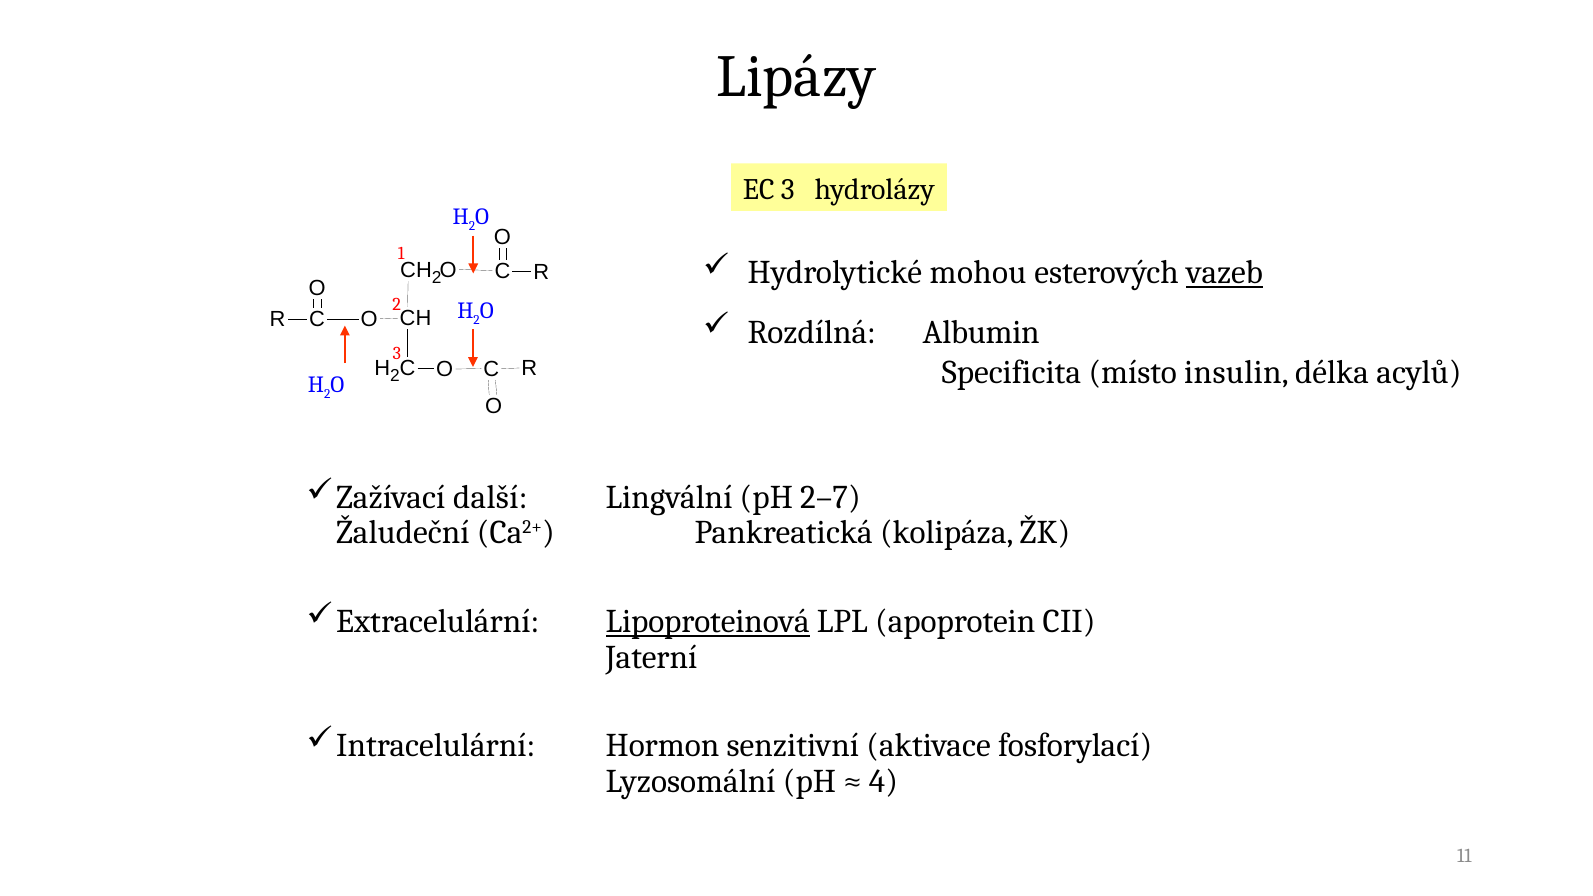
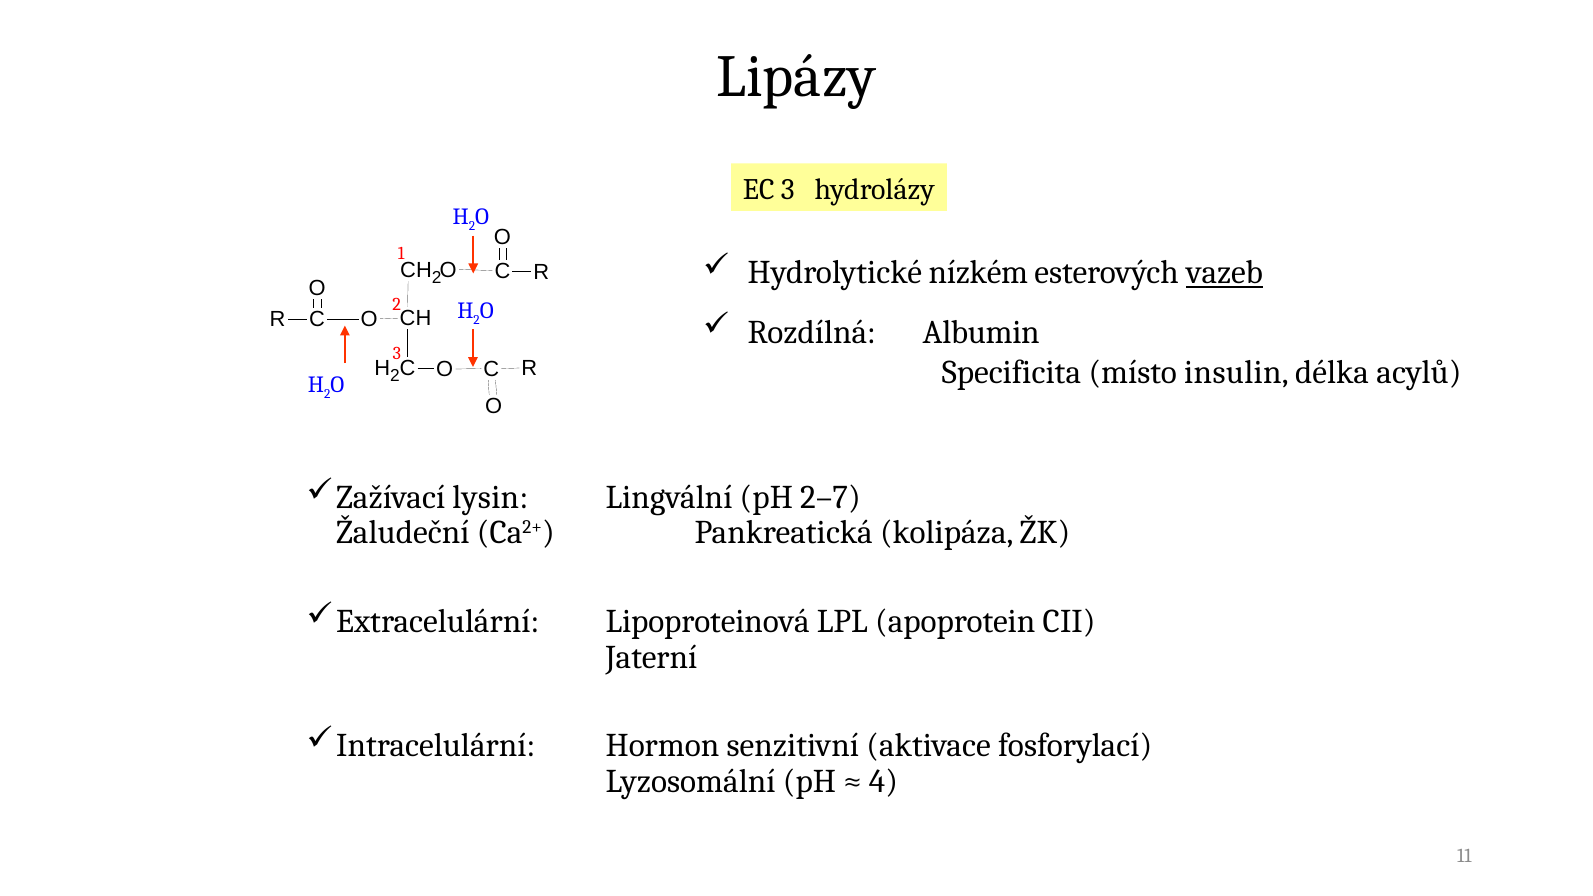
mohou: mohou -> nízkém
další: další -> lysin
Lipoproteinová underline: present -> none
